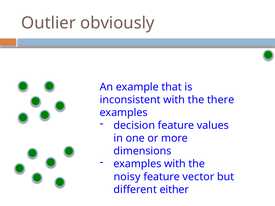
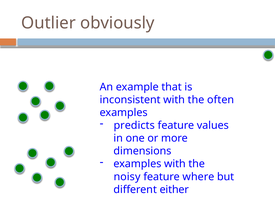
there: there -> often
decision: decision -> predicts
vector: vector -> where
